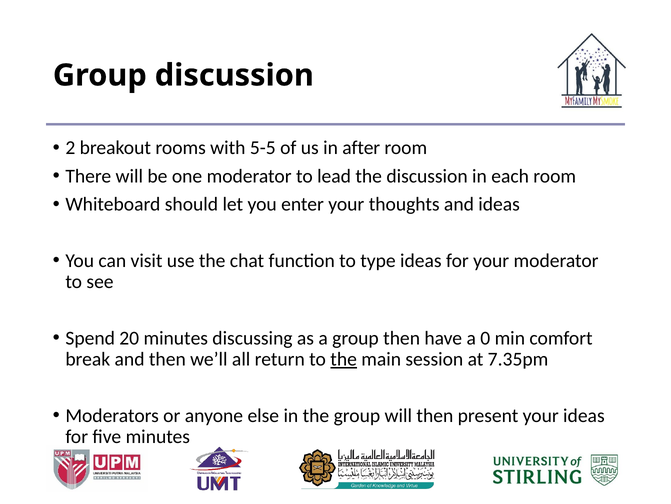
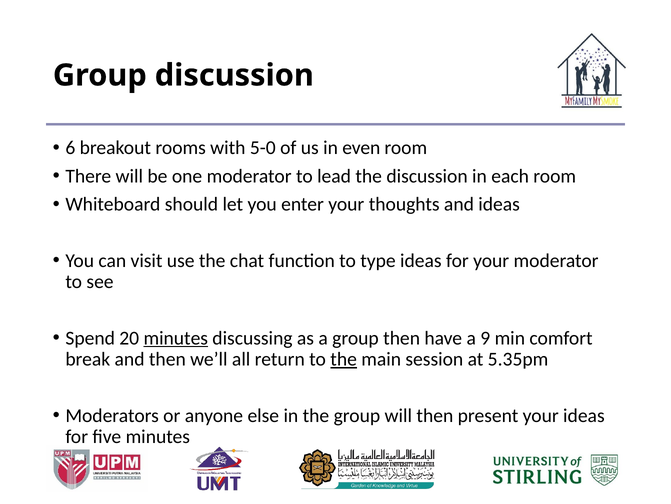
2: 2 -> 6
5-5: 5-5 -> 5-0
after: after -> even
minutes at (176, 338) underline: none -> present
0: 0 -> 9
7.35pm: 7.35pm -> 5.35pm
